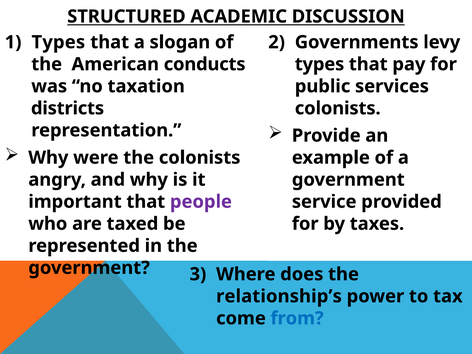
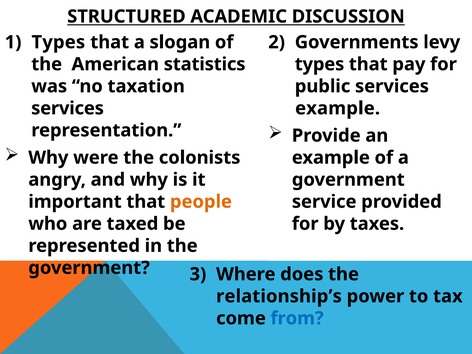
conducts: conducts -> statistics
districts at (68, 108): districts -> services
colonists at (338, 108): colonists -> example
people colour: purple -> orange
